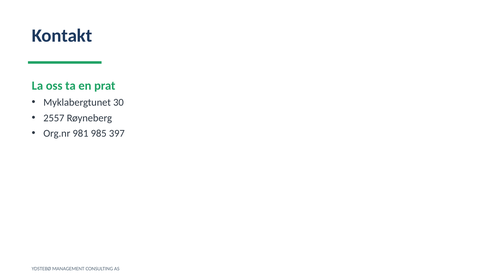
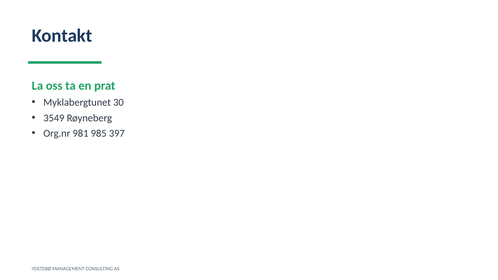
2557: 2557 -> 3549
